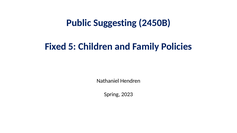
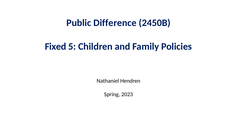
Suggesting: Suggesting -> Difference
